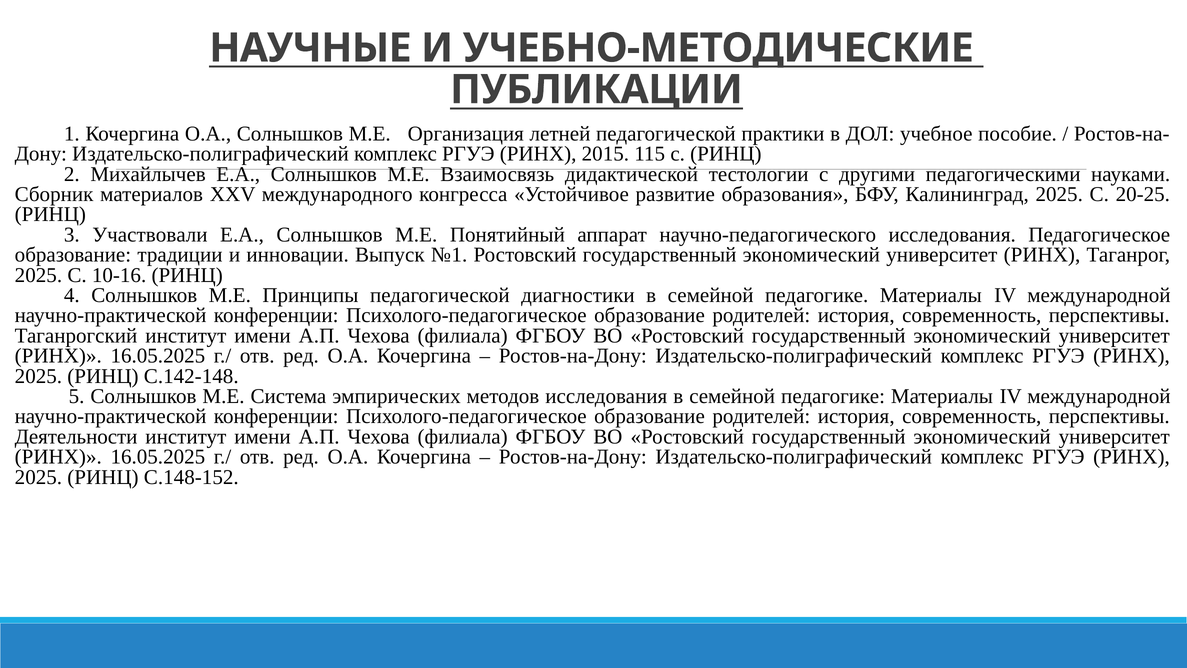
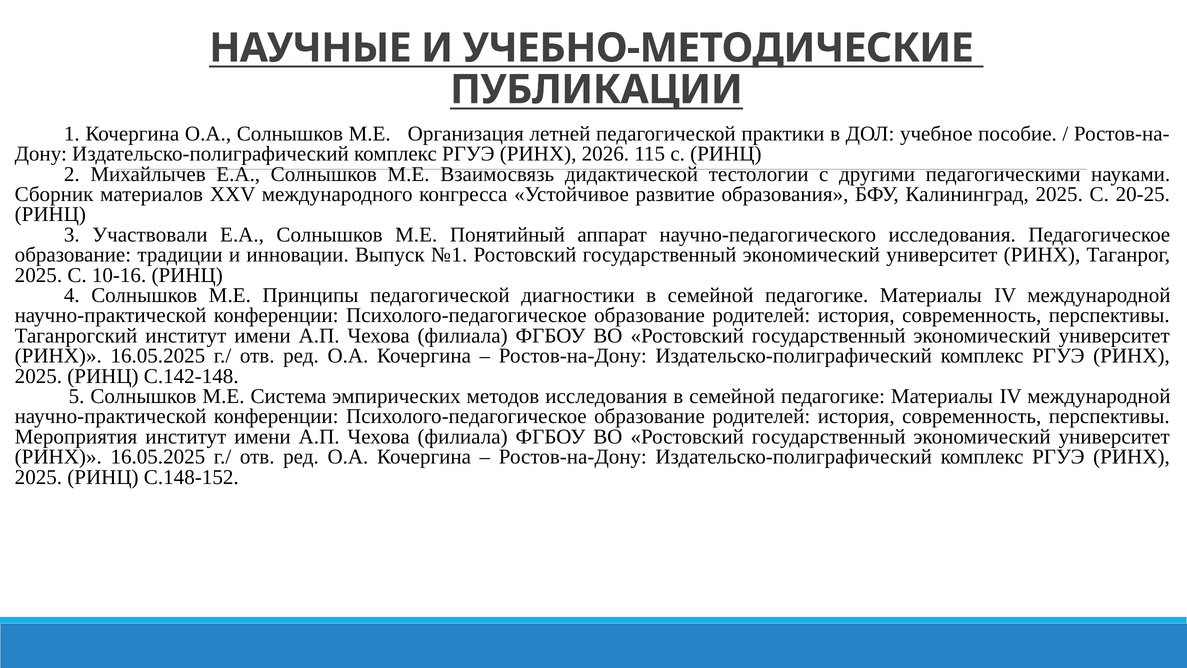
2015: 2015 -> 2026
Деятельности: Деятельности -> Мероприятия
